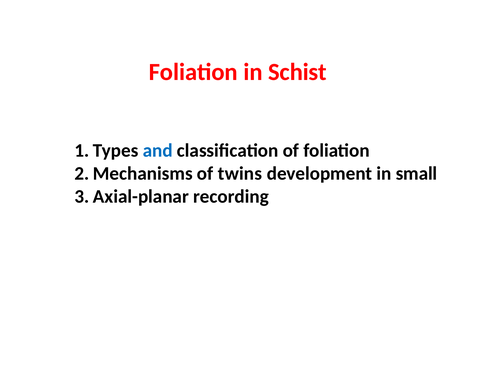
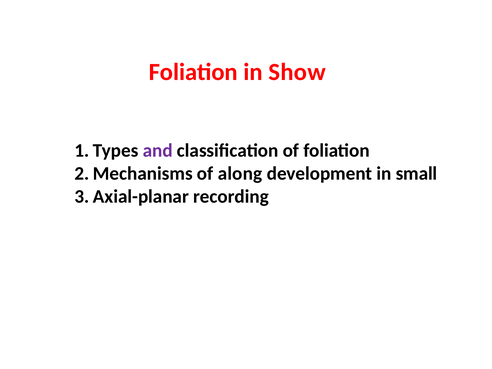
Schist: Schist -> Show
and colour: blue -> purple
twins: twins -> along
